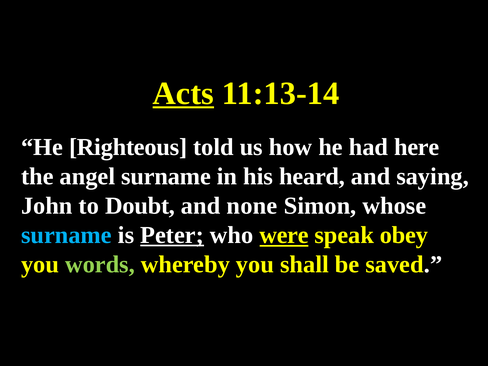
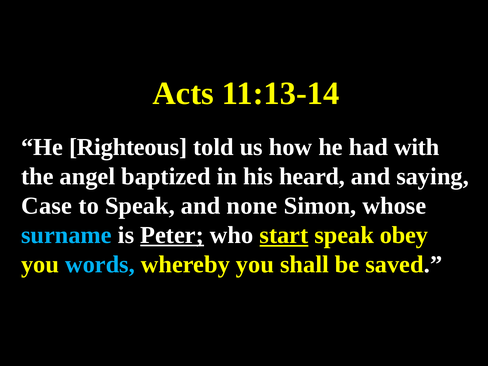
Acts underline: present -> none
here: here -> with
angel surname: surname -> baptized
John: John -> Case
to Doubt: Doubt -> Speak
were: were -> start
words colour: light green -> light blue
